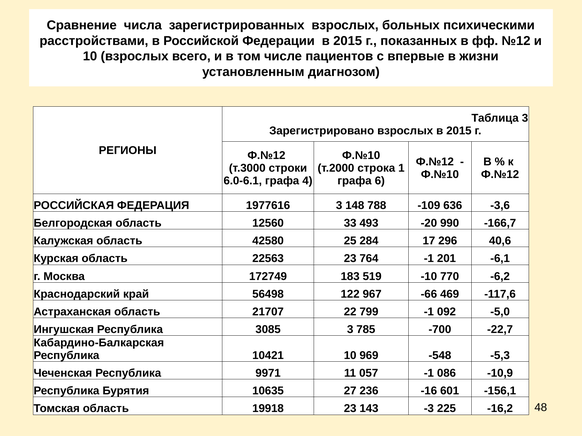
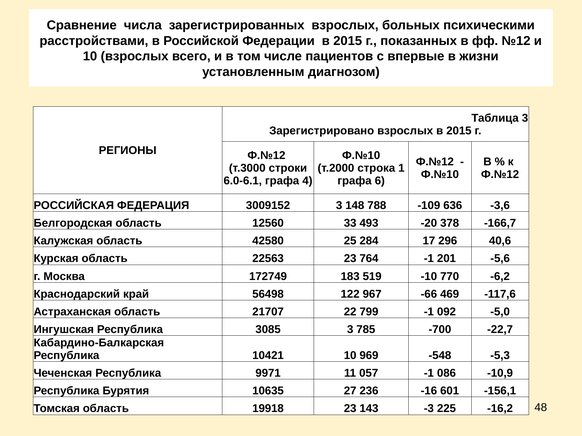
1977616: 1977616 -> 3009152
990: 990 -> 378
-6,1: -6,1 -> -5,6
